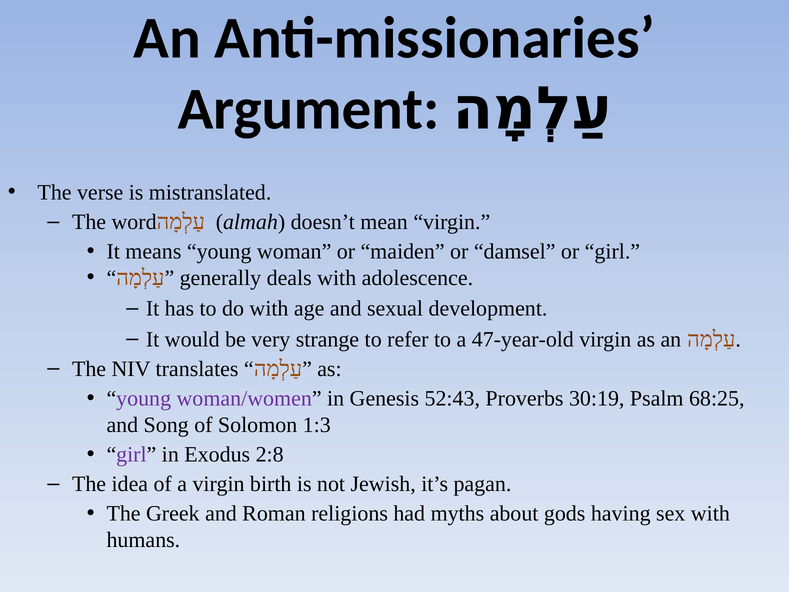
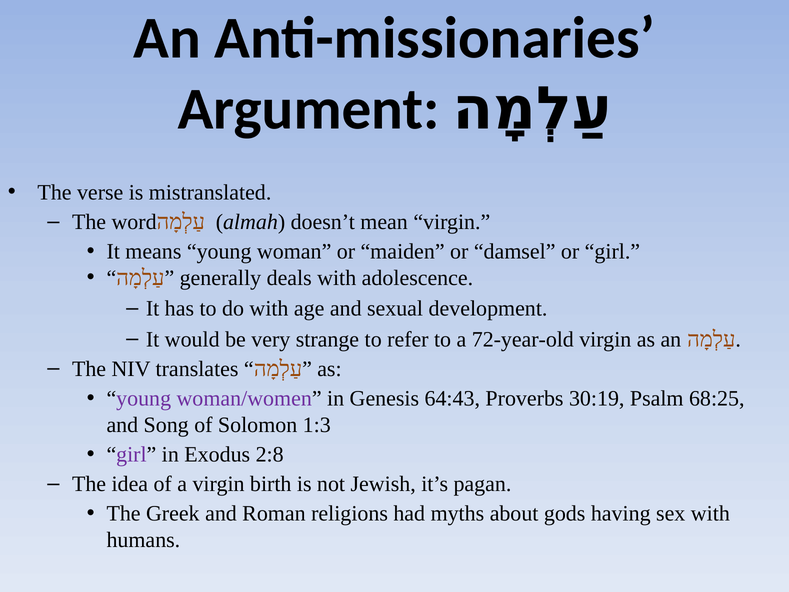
47-year-old: 47-year-old -> 72-year-old
52:43: 52:43 -> 64:43
